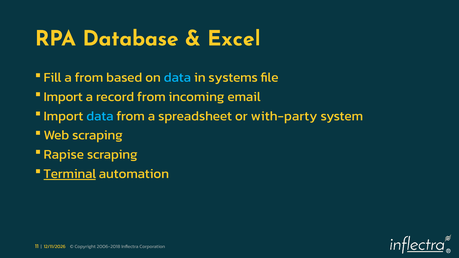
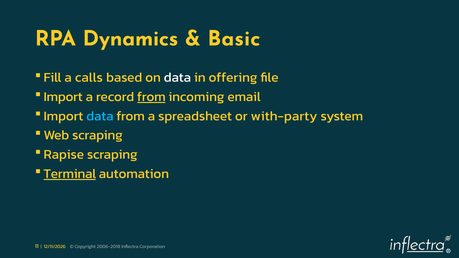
Database: Database -> Dynamics
Excel: Excel -> Basic
a from: from -> calls
data at (177, 78) colour: light blue -> white
systems: systems -> offering
from at (151, 97) underline: none -> present
